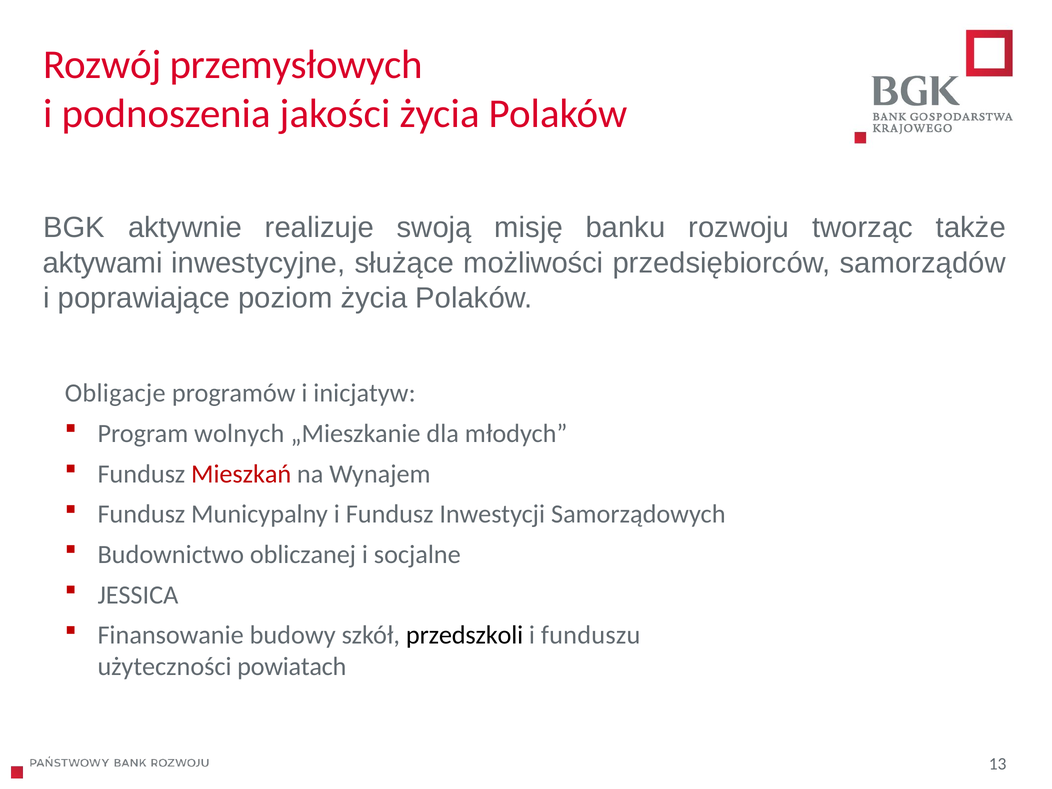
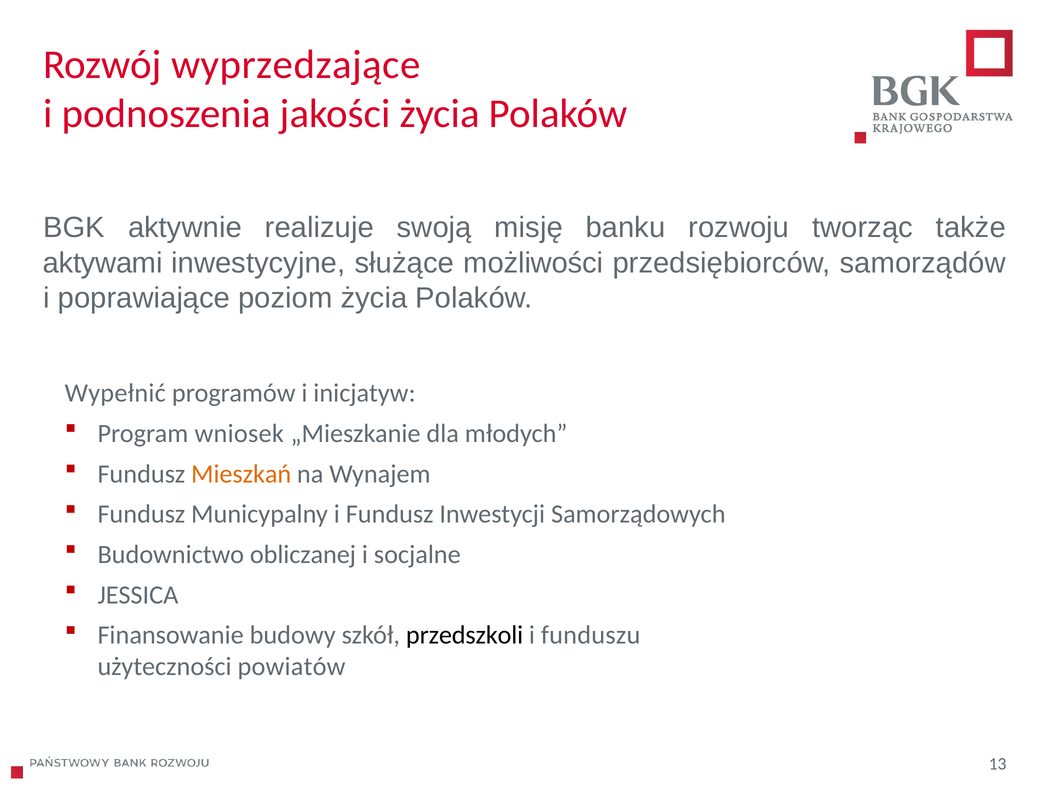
przemysłowych: przemysłowych -> wyprzedzające
Obligacje: Obligacje -> Wypełnić
wolnych: wolnych -> wniosek
Mieszkań colour: red -> orange
powiatach: powiatach -> powiatów
